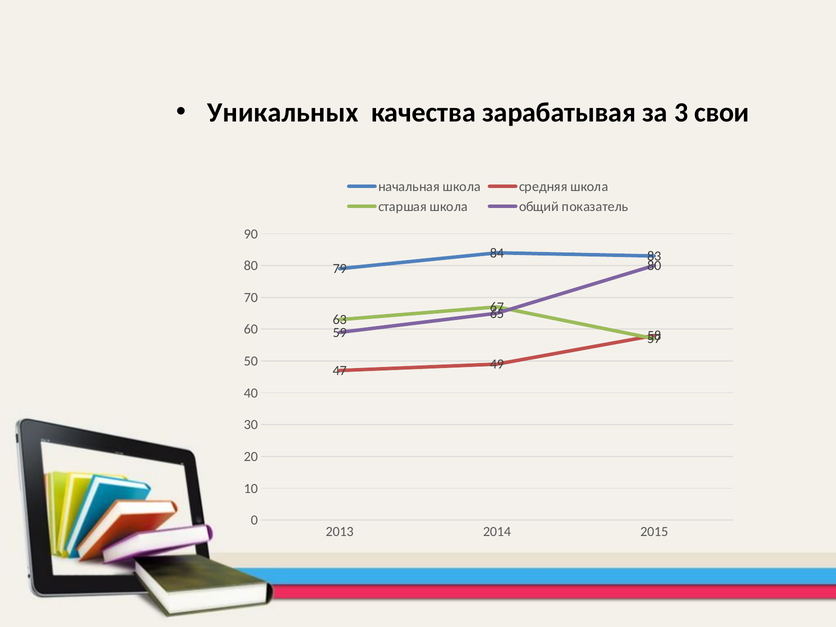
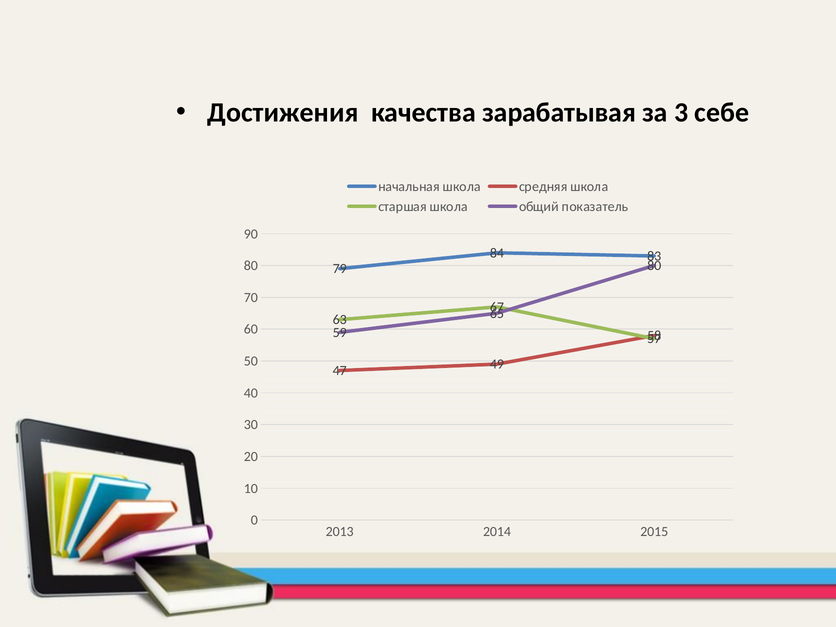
Уникальных: Уникальных -> Достижения
свои: свои -> себе
